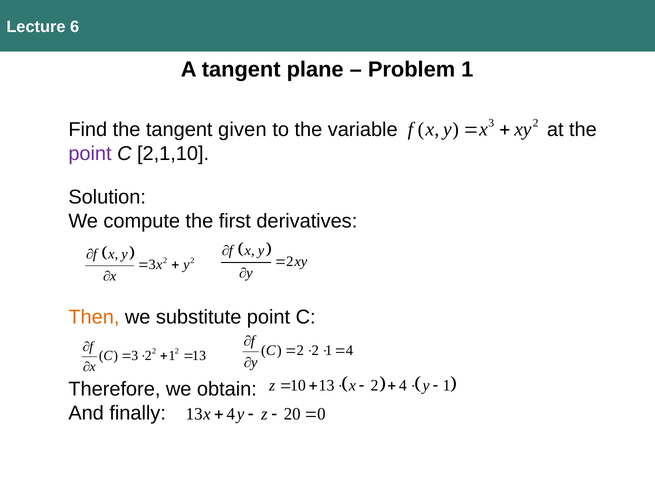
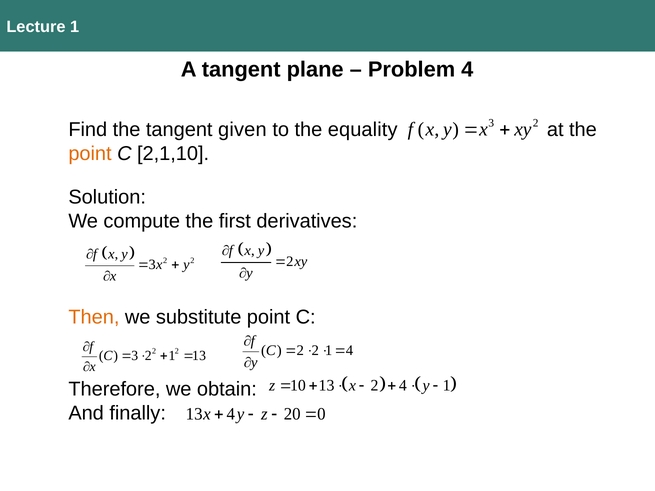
Lecture 6: 6 -> 1
Problem 1: 1 -> 4
variable: variable -> equality
point at (90, 154) colour: purple -> orange
